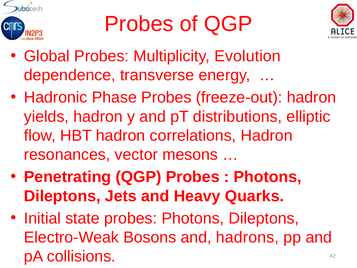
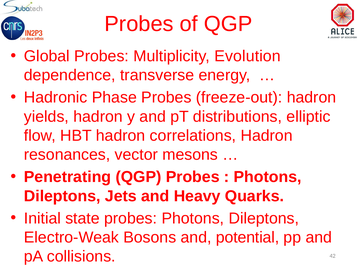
hadrons: hadrons -> potential
